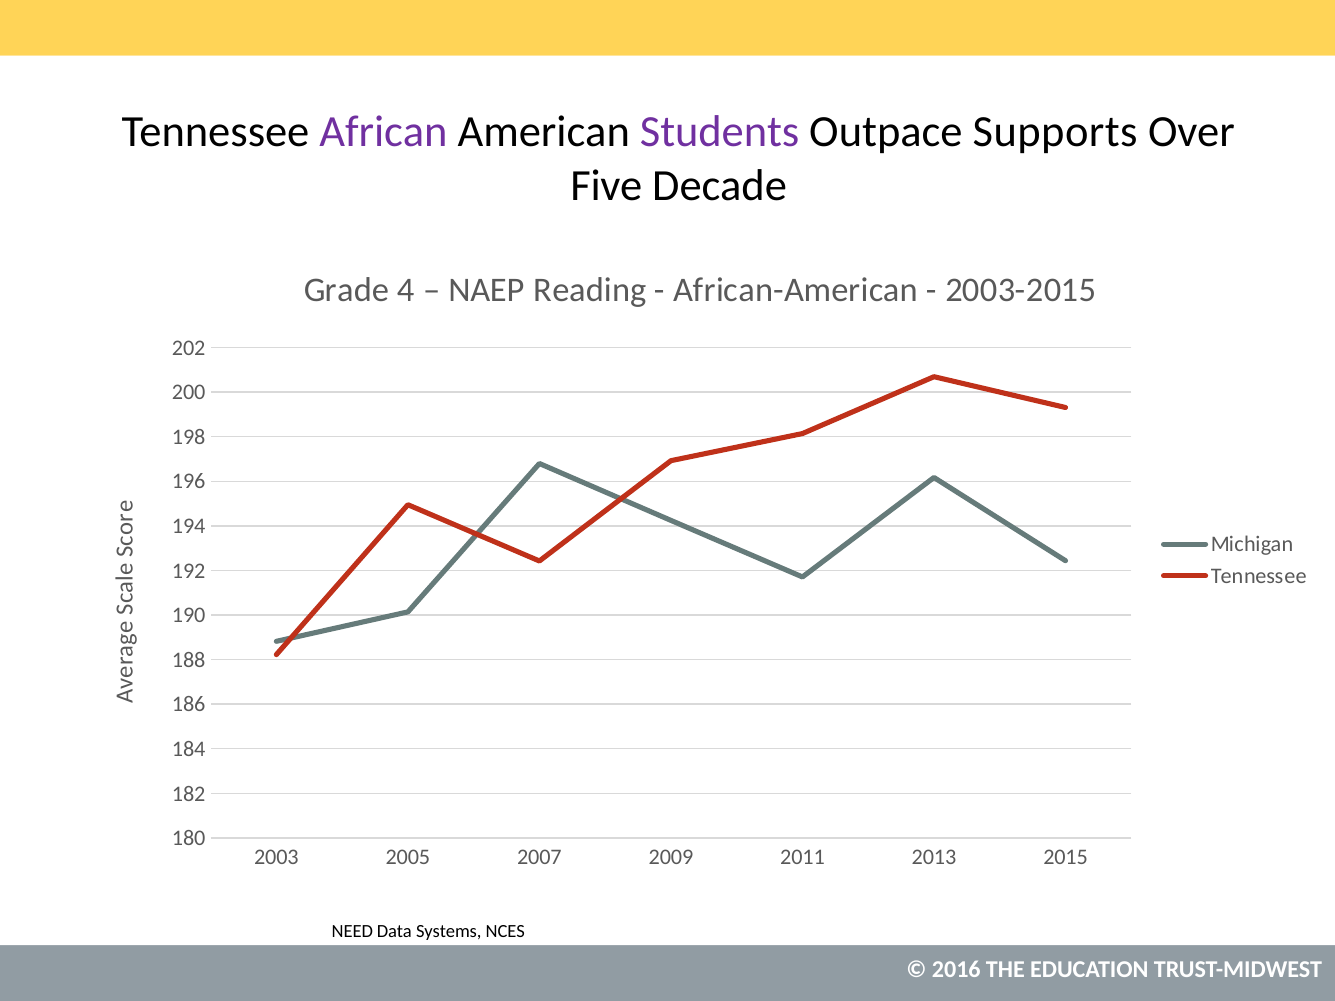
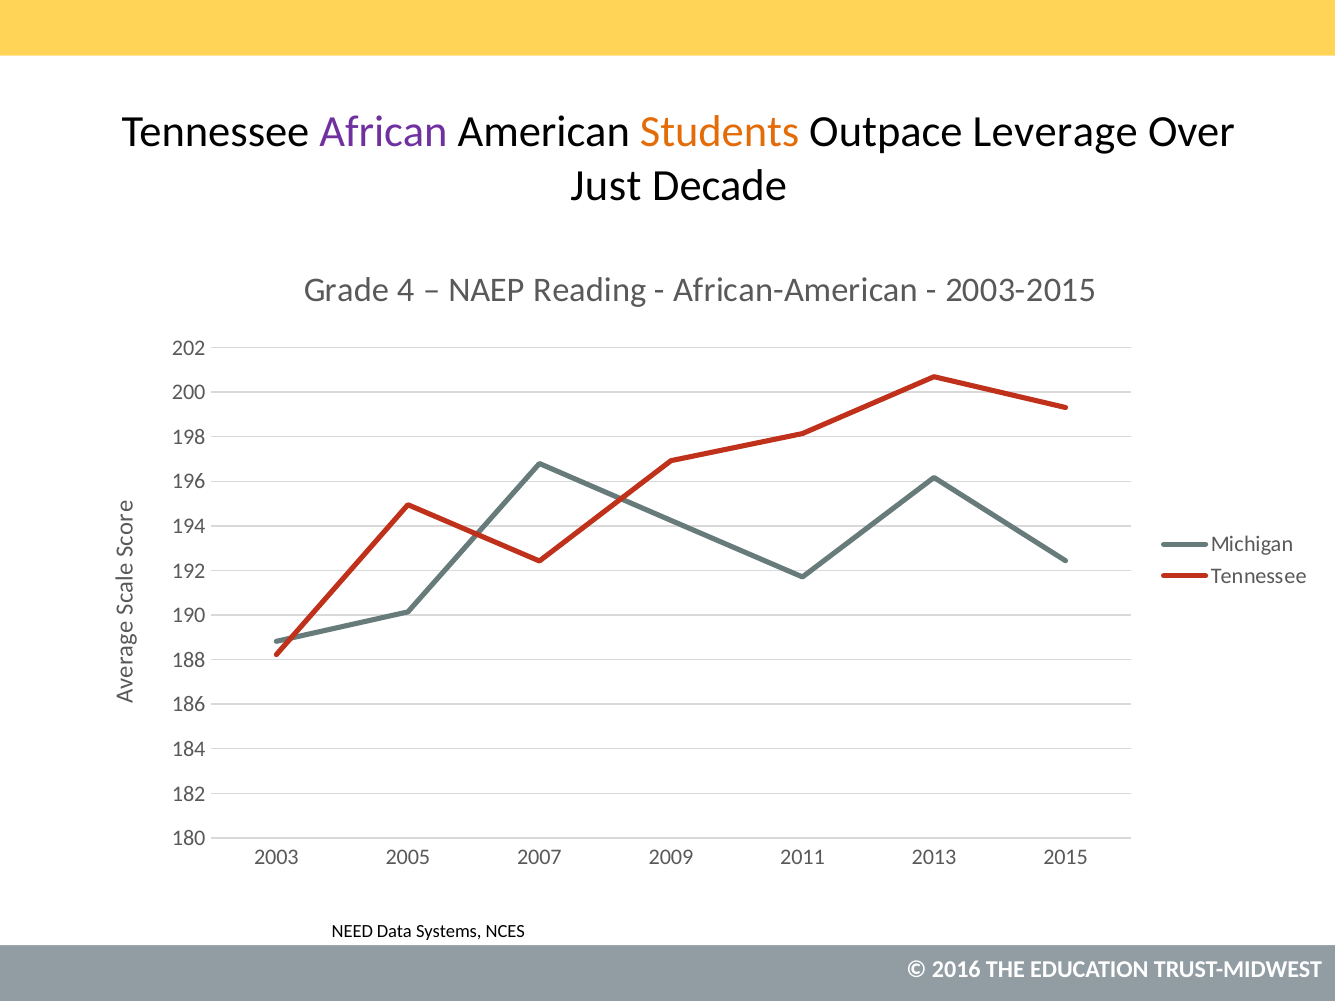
Students colour: purple -> orange
Supports: Supports -> Leverage
Five: Five -> Just
